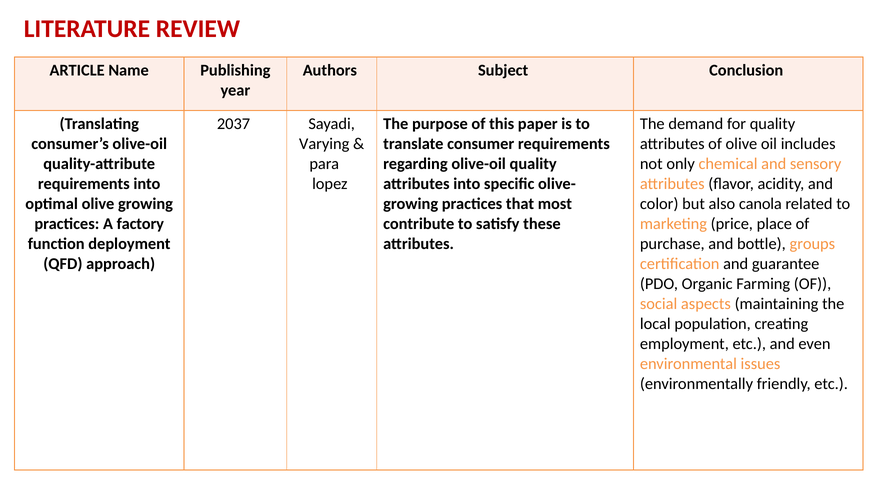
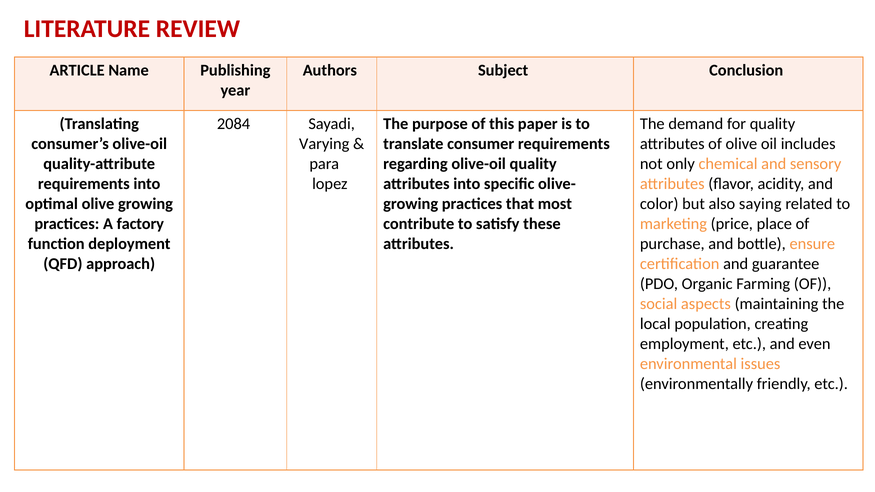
2037: 2037 -> 2084
canola: canola -> saying
groups: groups -> ensure
